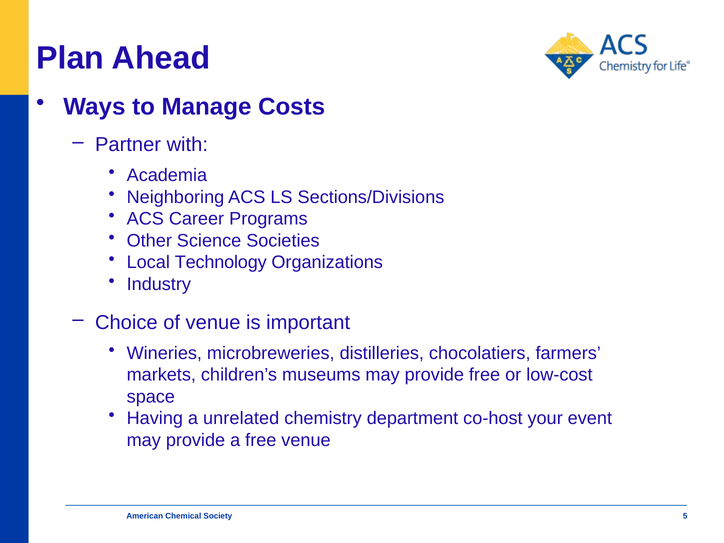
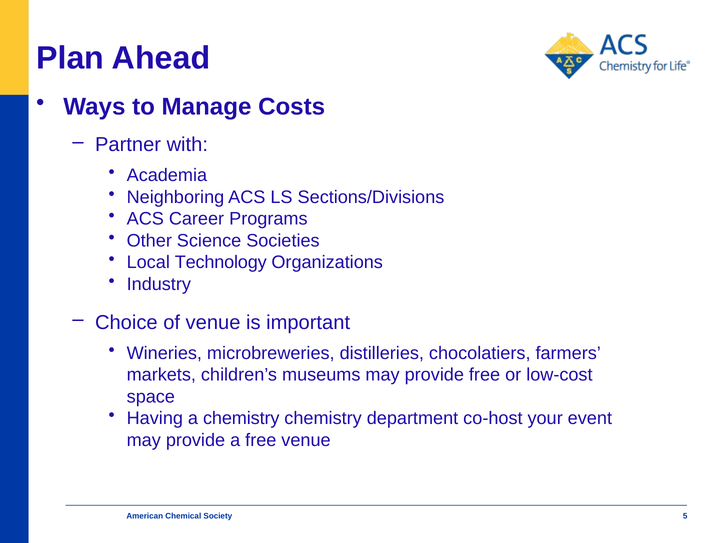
a unrelated: unrelated -> chemistry
